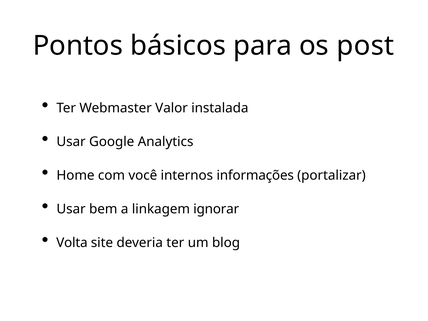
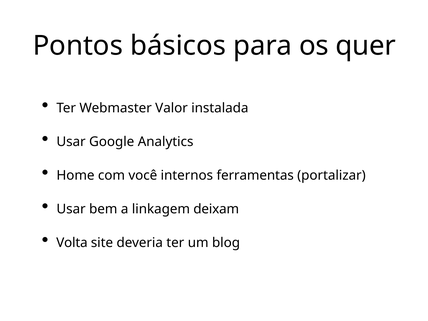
post: post -> quer
informações: informações -> ferramentas
ignorar: ignorar -> deixam
